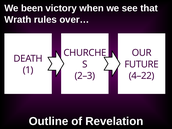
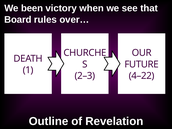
Wrath: Wrath -> Board
